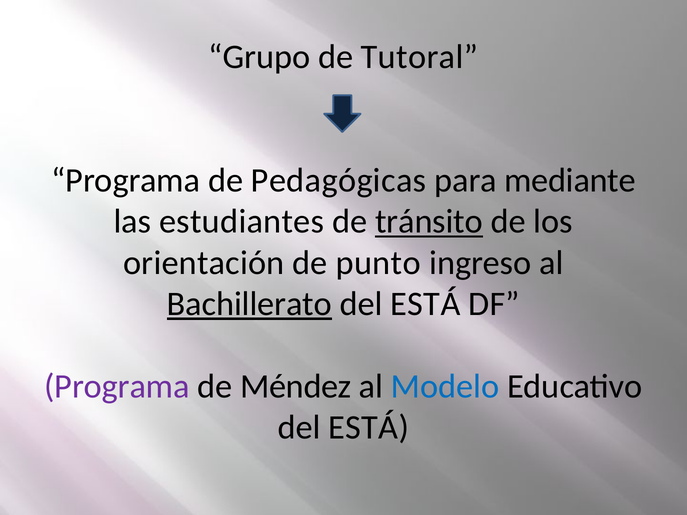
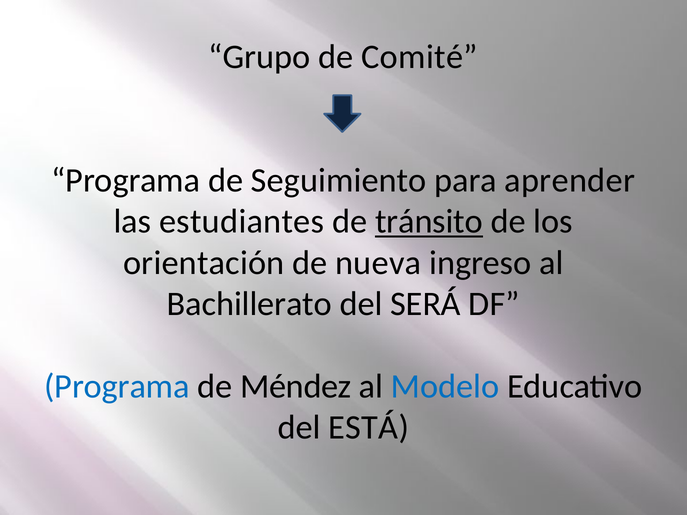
Tutoral: Tutoral -> Comité
Pedagógicas: Pedagógicas -> Seguimiento
mediante: mediante -> aprender
punto: punto -> nueva
Bachillerato underline: present -> none
ESTÁ at (425, 304): ESTÁ -> SERÁ
Programa at (117, 387) colour: purple -> blue
